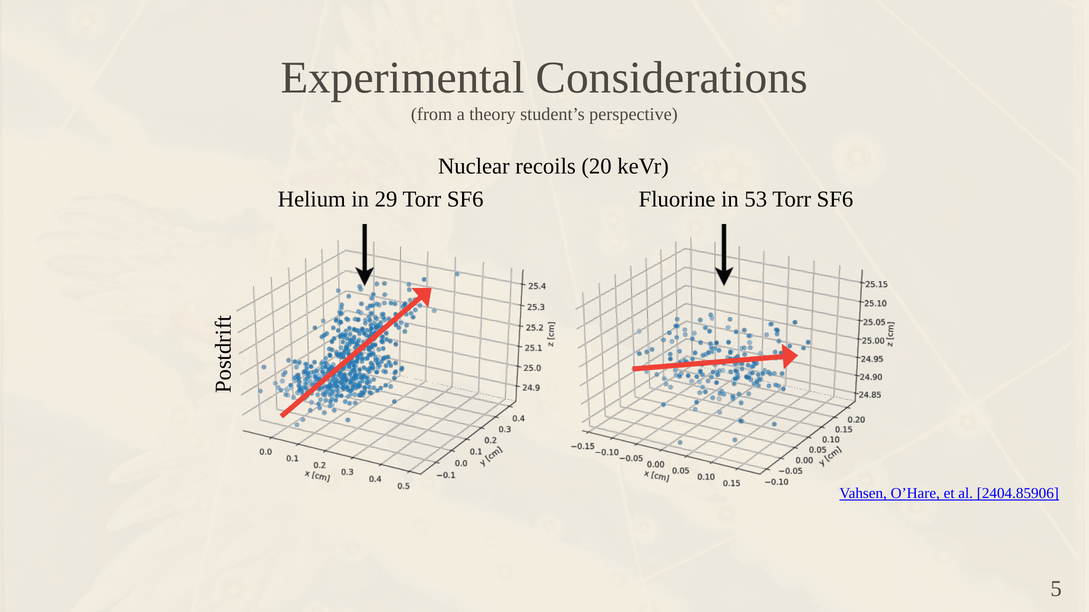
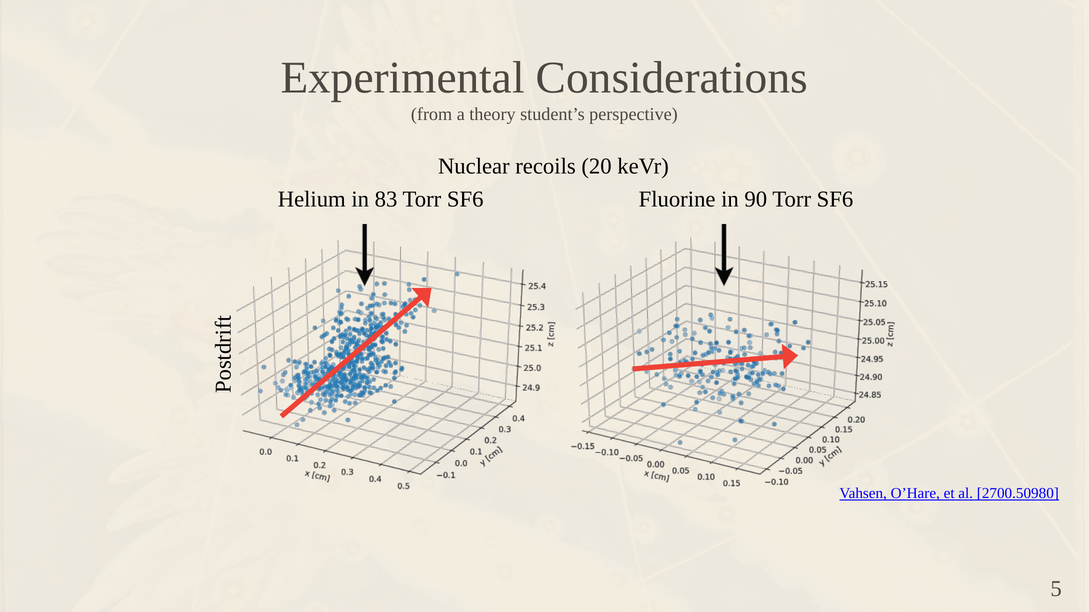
29: 29 -> 83
53: 53 -> 90
2404.85906: 2404.85906 -> 2700.50980
